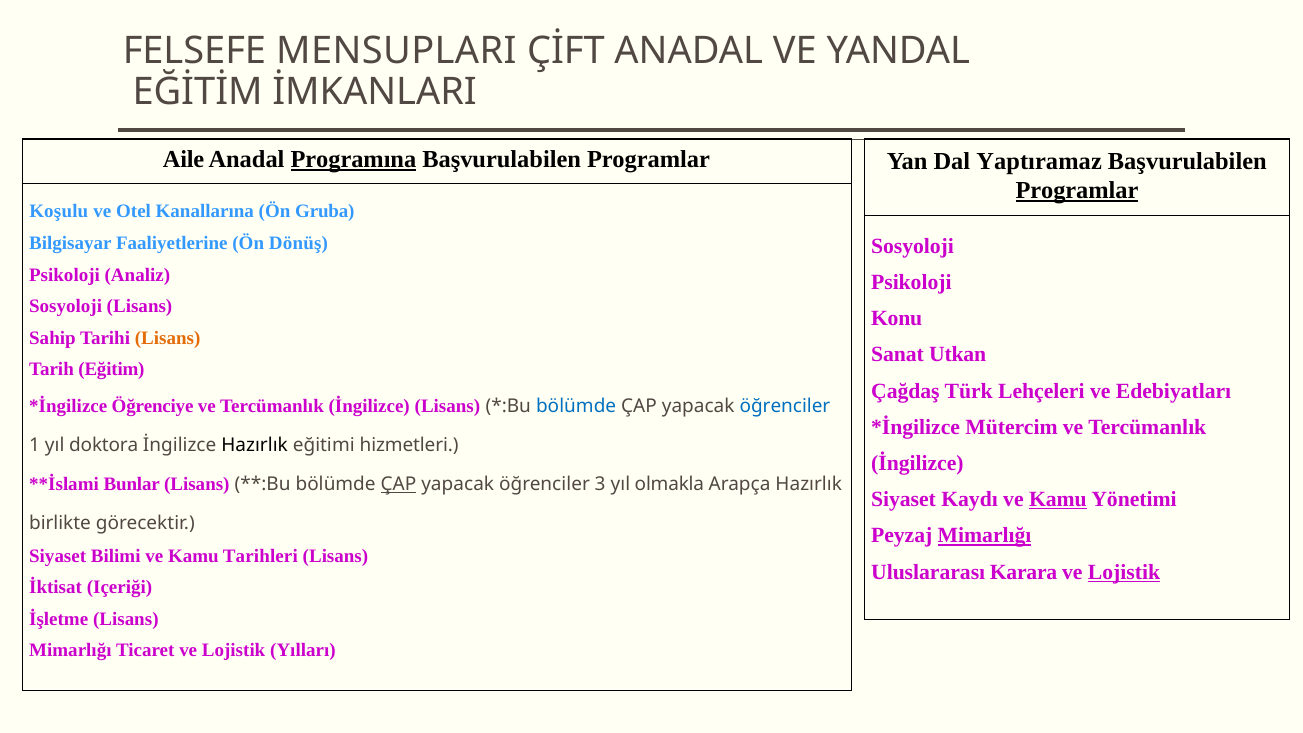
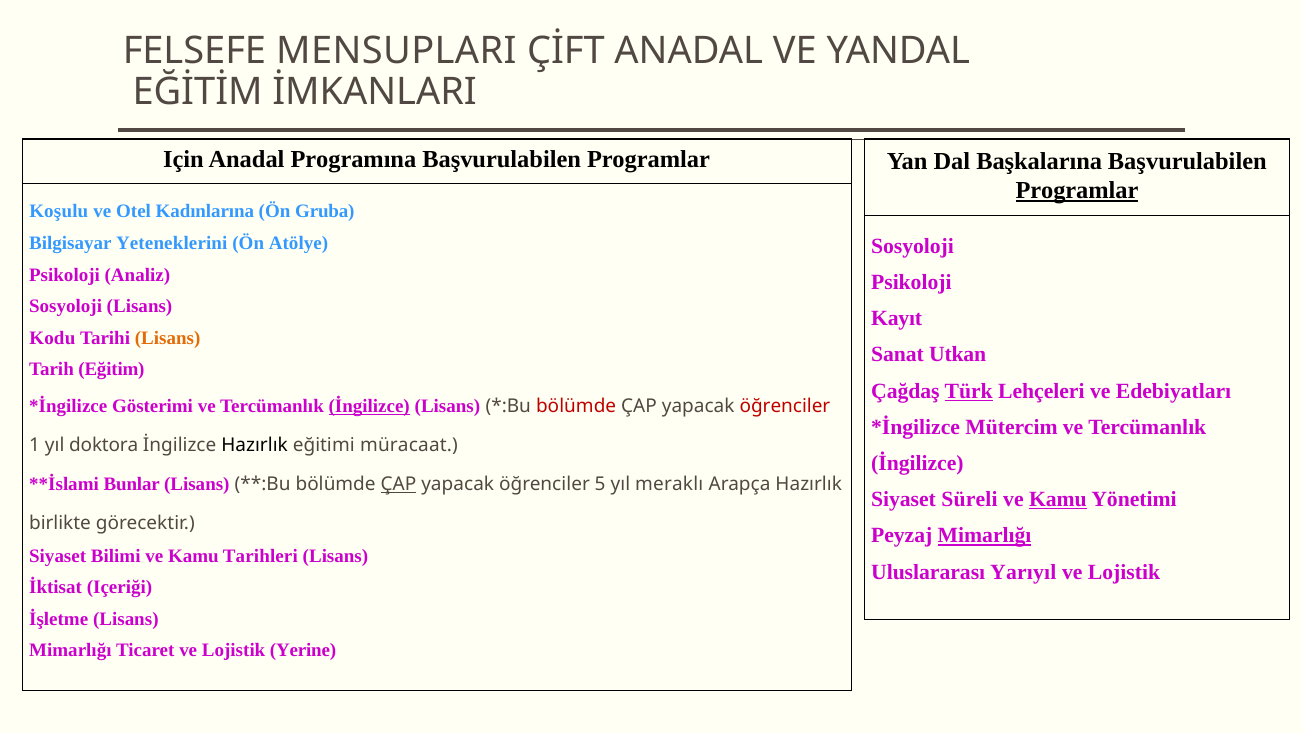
Aile: Aile -> Için
Programına underline: present -> none
Yaptıramaz: Yaptıramaz -> Başkalarına
Kanallarına: Kanallarına -> Kadınlarına
Faaliyetlerine: Faaliyetlerine -> Yeteneklerini
Dönüş: Dönüş -> Atölye
Konu: Konu -> Kayıt
Sahip: Sahip -> Kodu
Türk underline: none -> present
Öğrenciye: Öğrenciye -> Gösterimi
İngilizce at (369, 407) underline: none -> present
bölümde at (576, 407) colour: blue -> red
öğrenciler at (785, 407) colour: blue -> red
hizmetleri: hizmetleri -> müracaat
3: 3 -> 5
olmakla: olmakla -> meraklı
Kaydı: Kaydı -> Süreli
Karara: Karara -> Yarıyıl
Lojistik at (1124, 572) underline: present -> none
Yılları: Yılları -> Yerine
